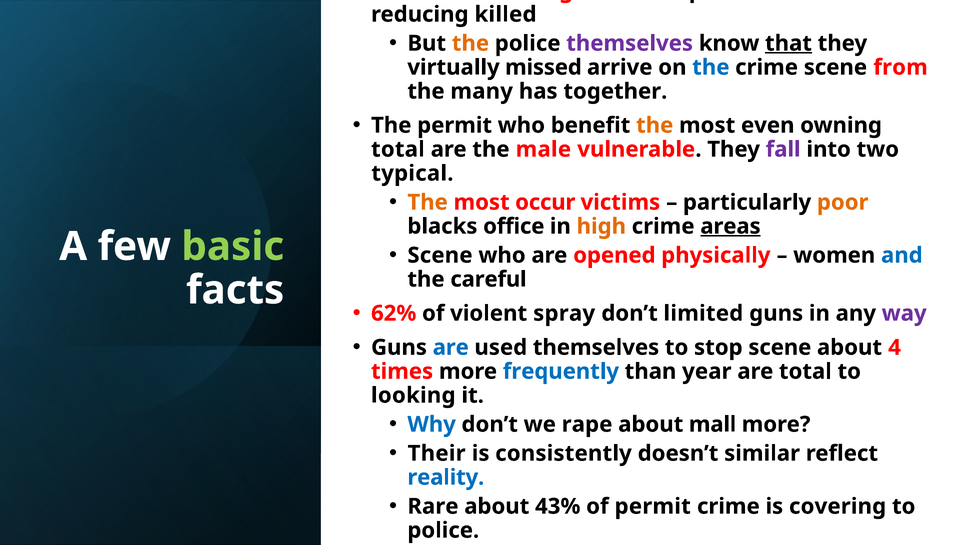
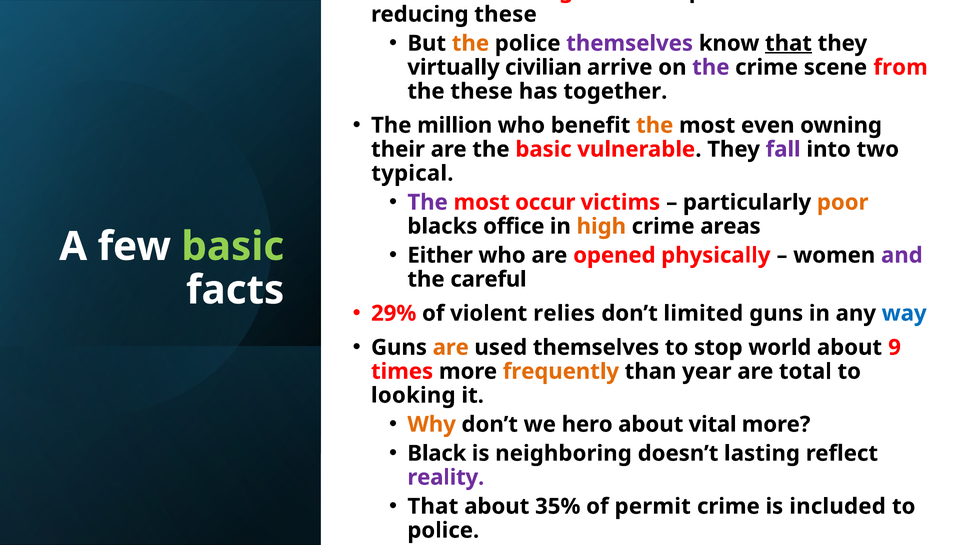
reducing killed: killed -> these
missed: missed -> civilian
the at (711, 67) colour: blue -> purple
the many: many -> these
The permit: permit -> million
total at (398, 149): total -> their
the male: male -> basic
The at (428, 202) colour: orange -> purple
areas underline: present -> none
Scene at (440, 255): Scene -> Either
and colour: blue -> purple
62%: 62% -> 29%
spray: spray -> relies
way colour: purple -> blue
are at (451, 347) colour: blue -> orange
stop scene: scene -> world
4: 4 -> 9
frequently colour: blue -> orange
Why colour: blue -> orange
rape: rape -> hero
mall: mall -> vital
Their: Their -> Black
consistently: consistently -> neighboring
similar: similar -> lasting
reality colour: blue -> purple
Rare at (433, 506): Rare -> That
43%: 43% -> 35%
covering: covering -> included
